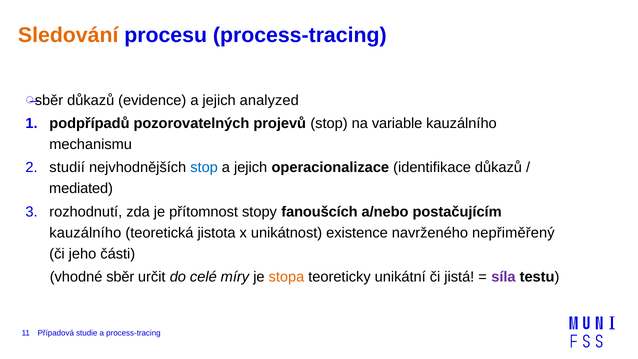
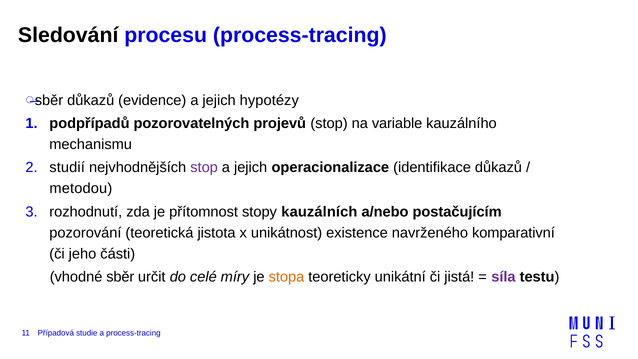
Sledování colour: orange -> black
analyzed: analyzed -> hypotézy
stop at (204, 168) colour: blue -> purple
mediated: mediated -> metodou
fanoušcích: fanoušcích -> kauzálních
kauzálního at (85, 233): kauzálního -> pozorování
nepřiměřený: nepřiměřený -> komparativní
